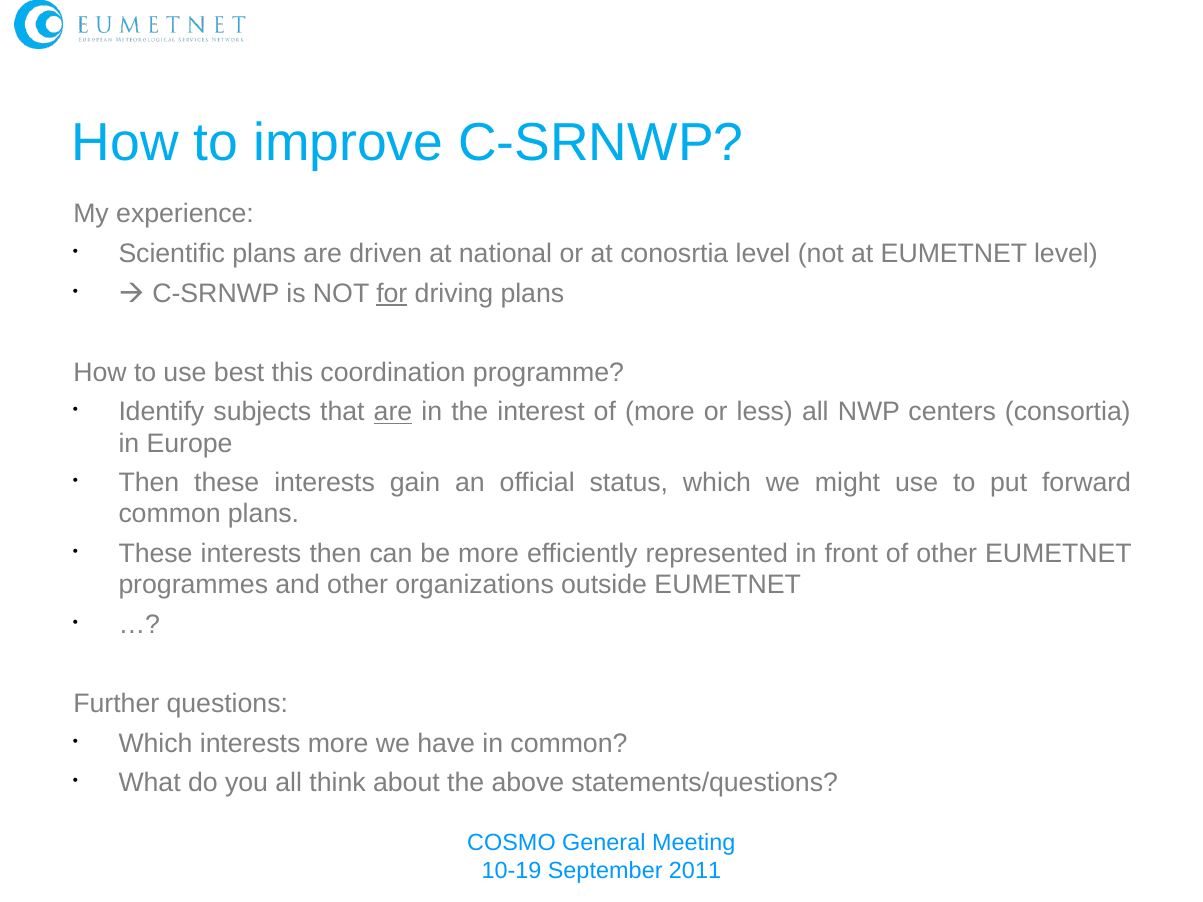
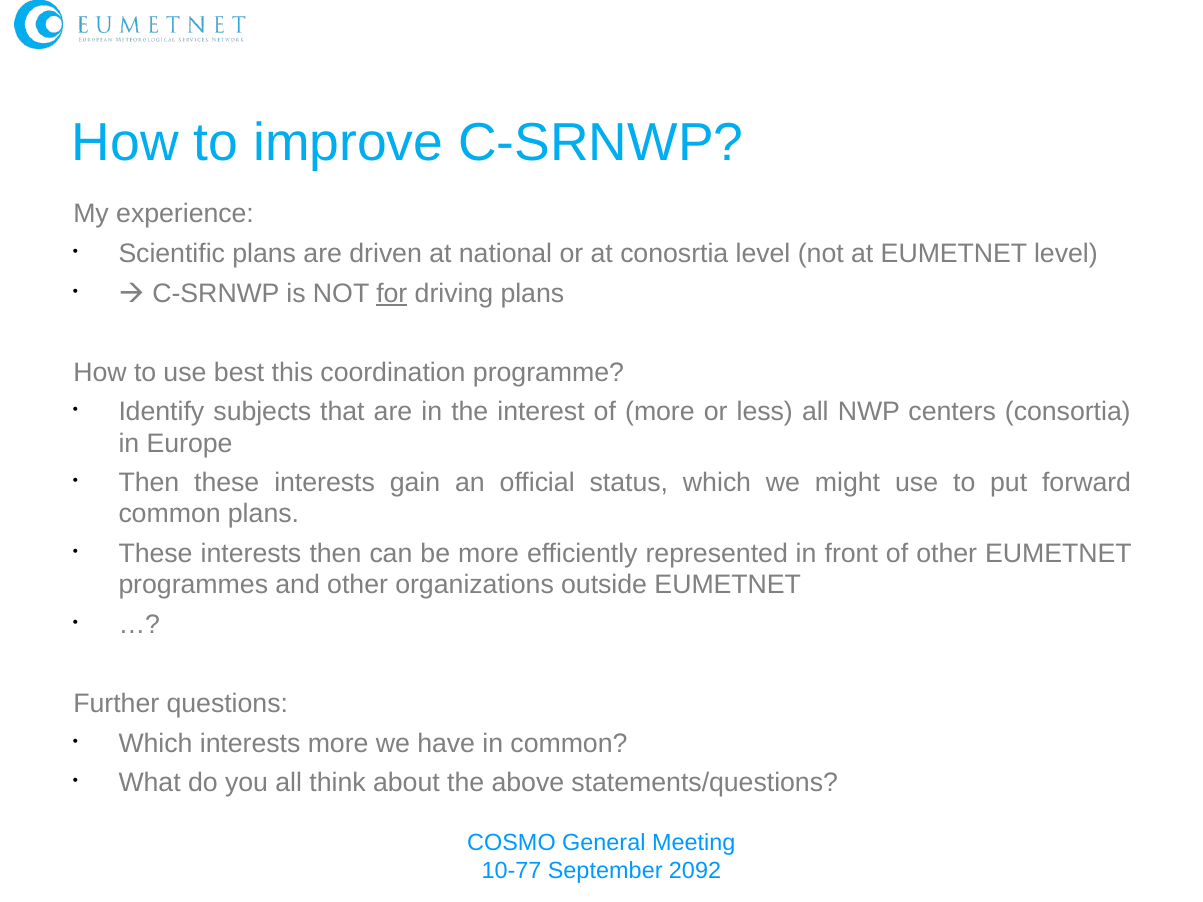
are at (393, 412) underline: present -> none
10-19: 10-19 -> 10-77
2011: 2011 -> 2092
